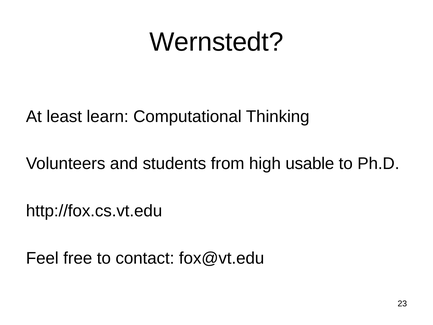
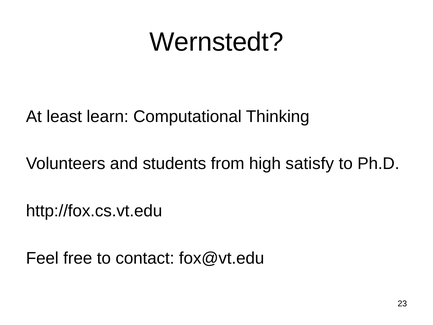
usable: usable -> satisfy
